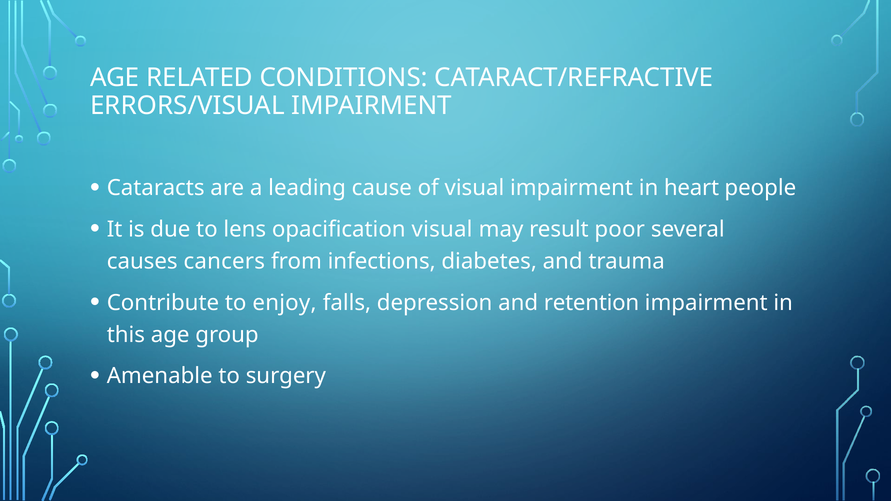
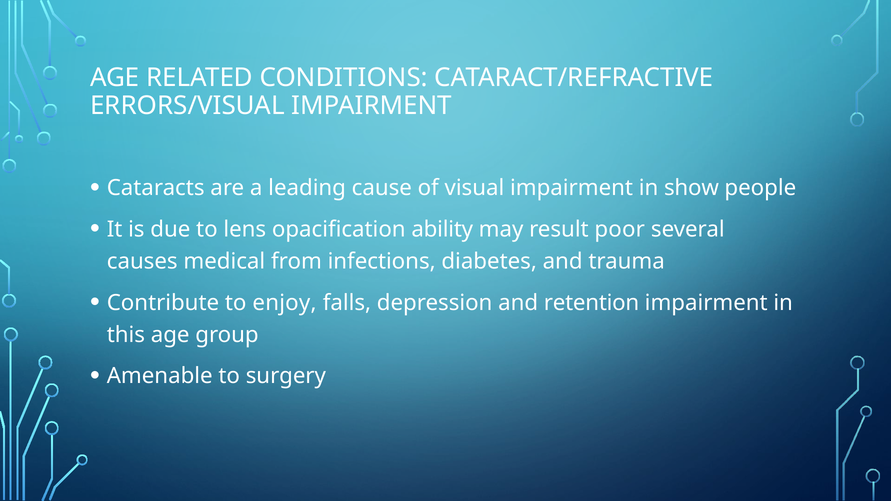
heart: heart -> show
opacification visual: visual -> ability
cancers: cancers -> medical
